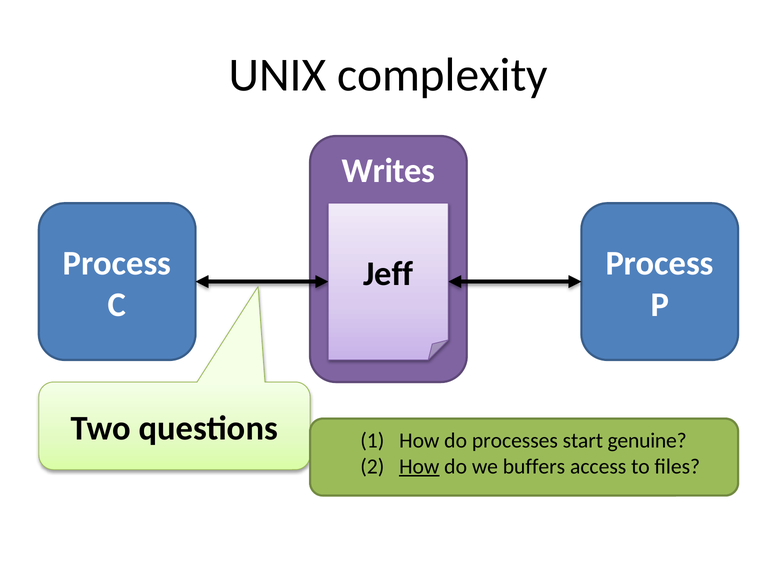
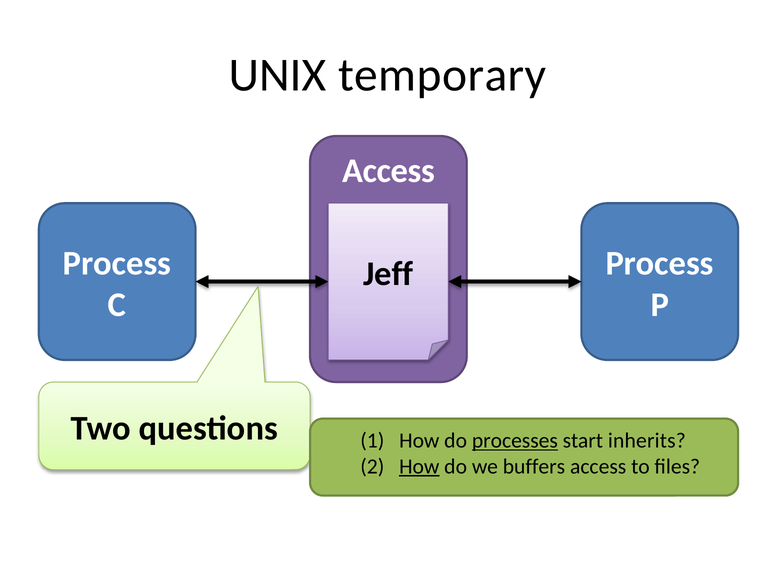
complexity: complexity -> temporary
Writes at (389, 171): Writes -> Access
processes underline: none -> present
genuine: genuine -> inherits
